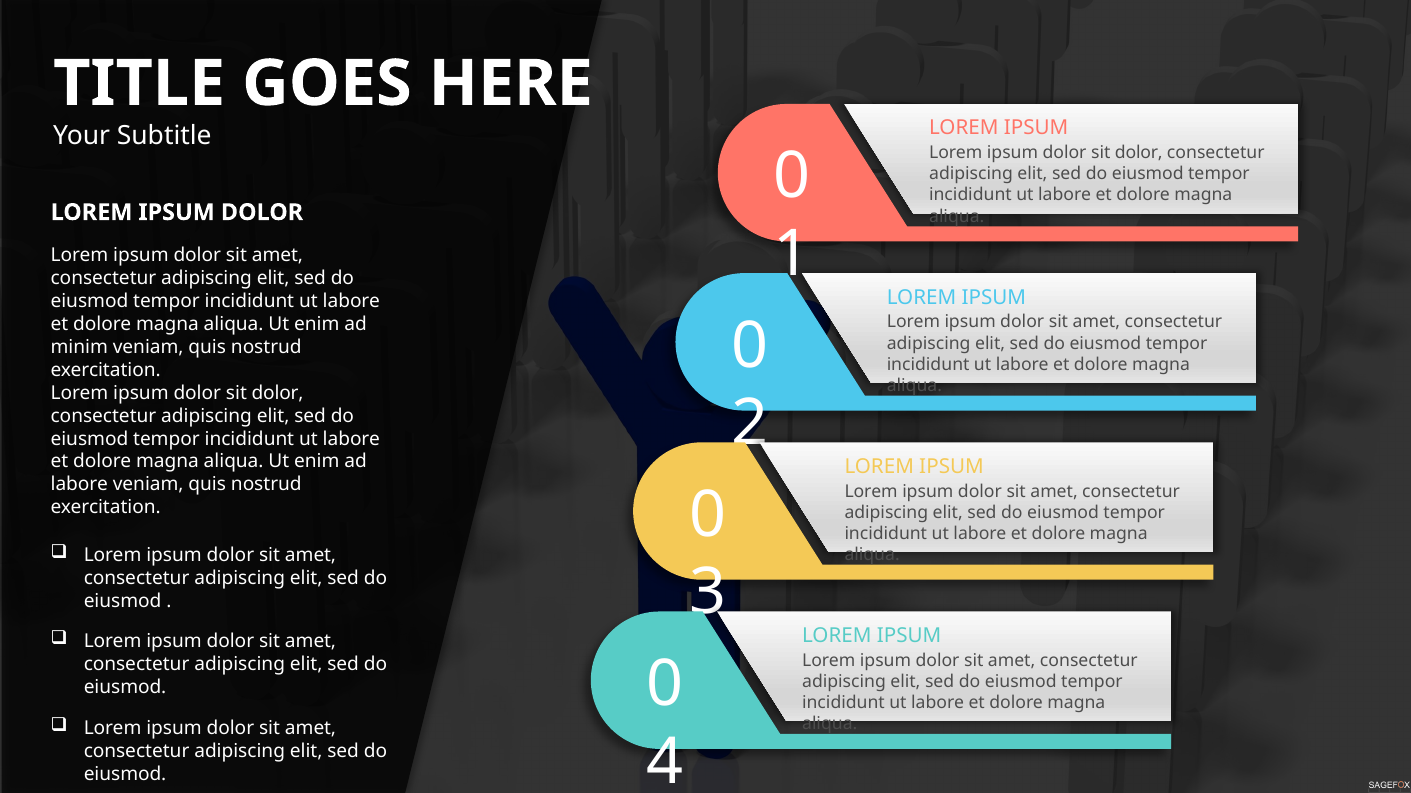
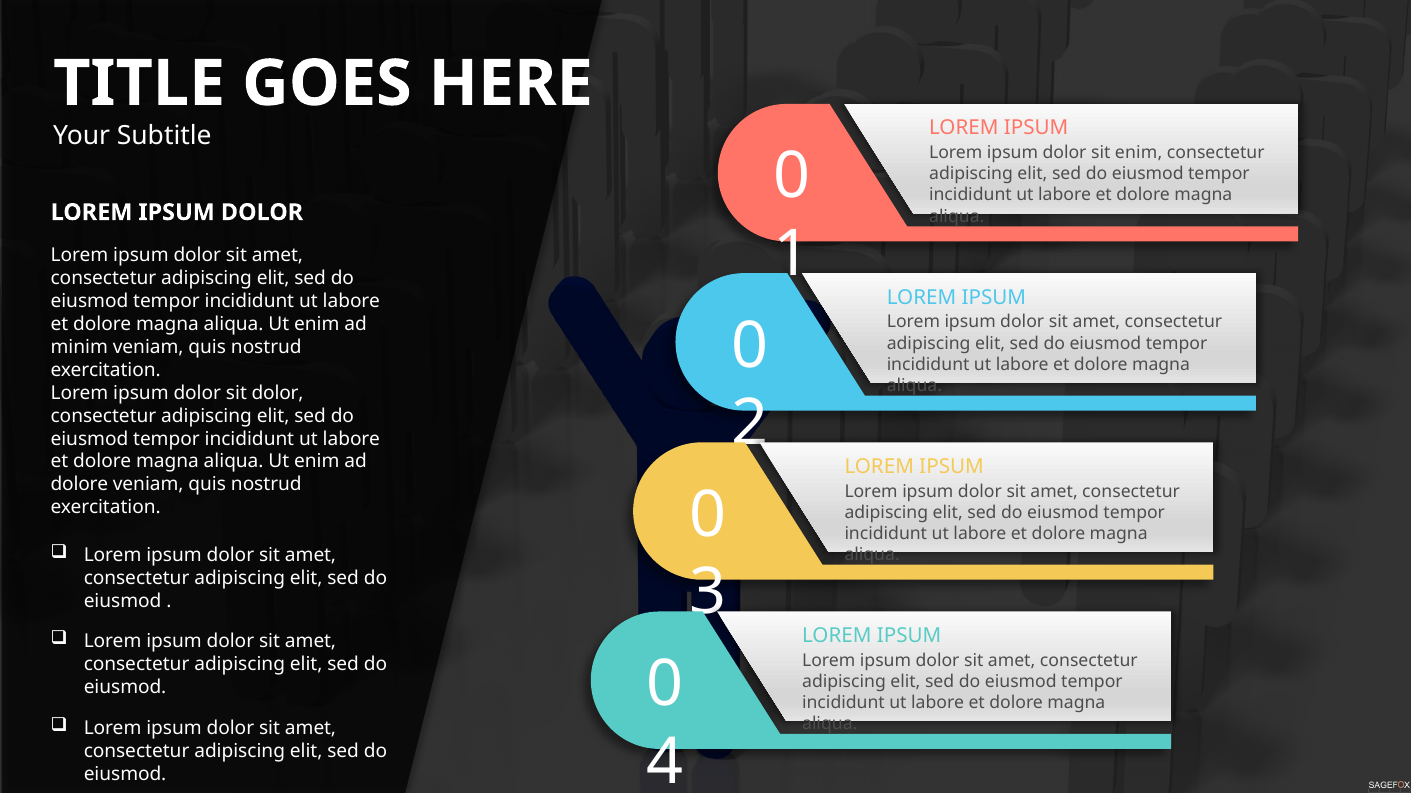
dolor at (1139, 153): dolor -> enim
labore at (79, 485): labore -> dolore
